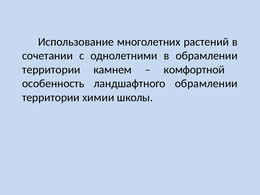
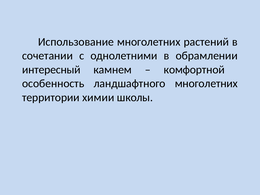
территории at (51, 70): территории -> интересный
ландшафтного обрамлении: обрамлении -> многолетних
